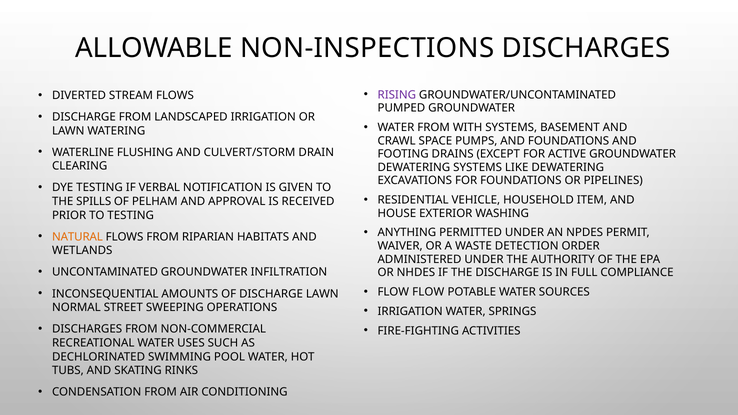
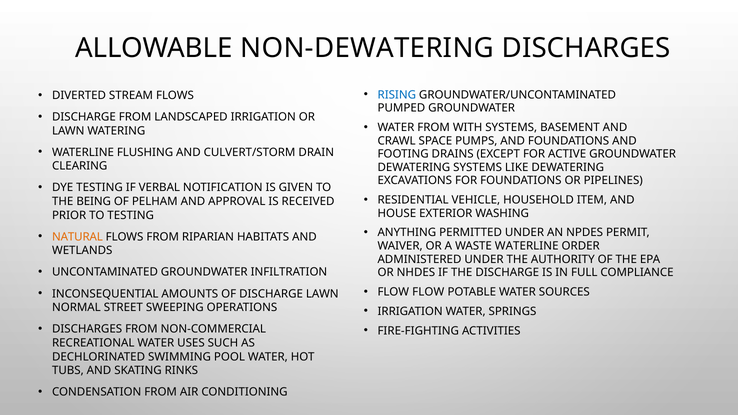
NON-INSPECTIONS: NON-INSPECTIONS -> NON-DEWATERING
RISING colour: purple -> blue
SPILLS: SPILLS -> BEING
WASTE DETECTION: DETECTION -> WATERLINE
